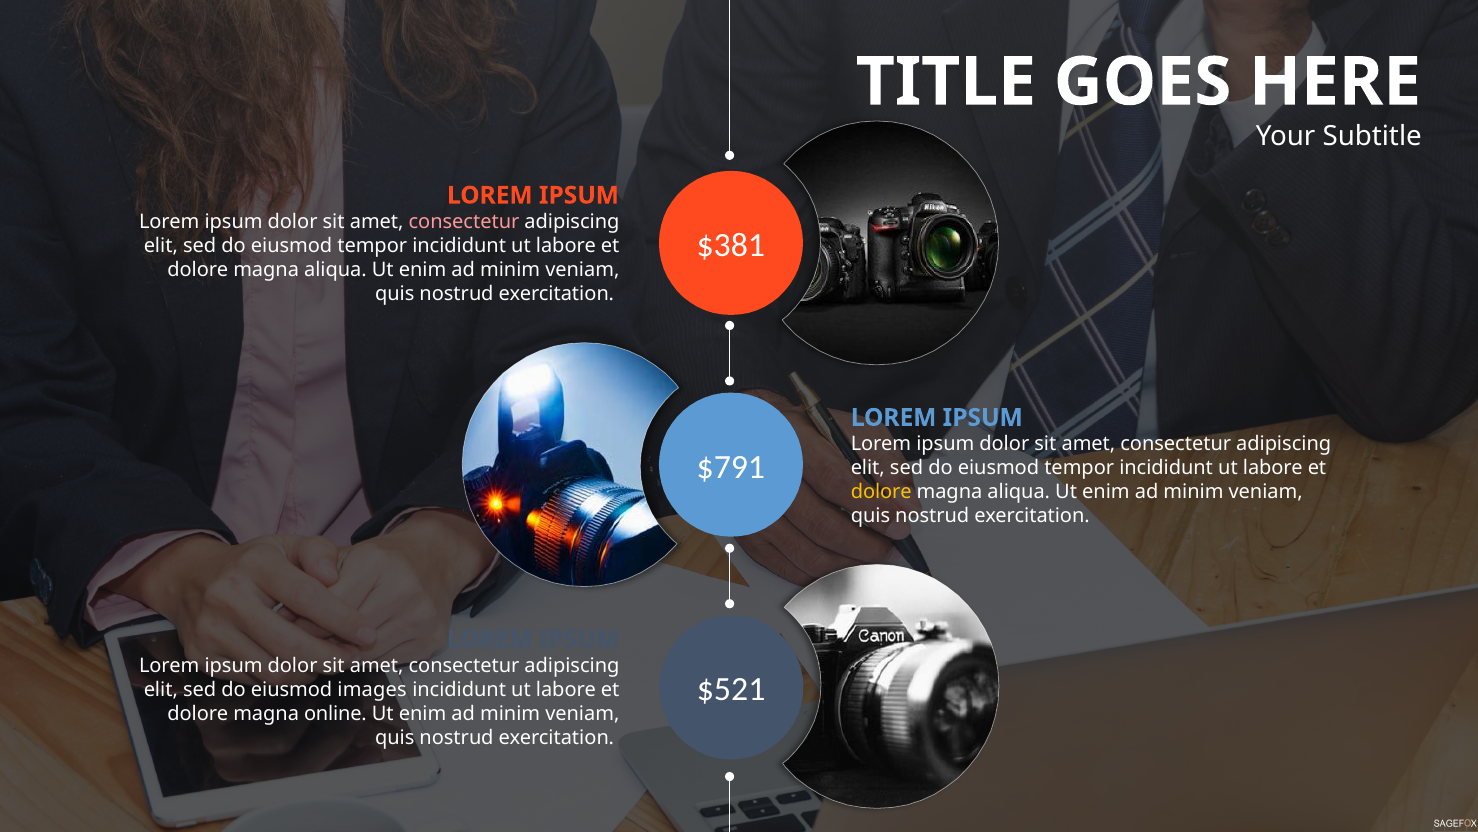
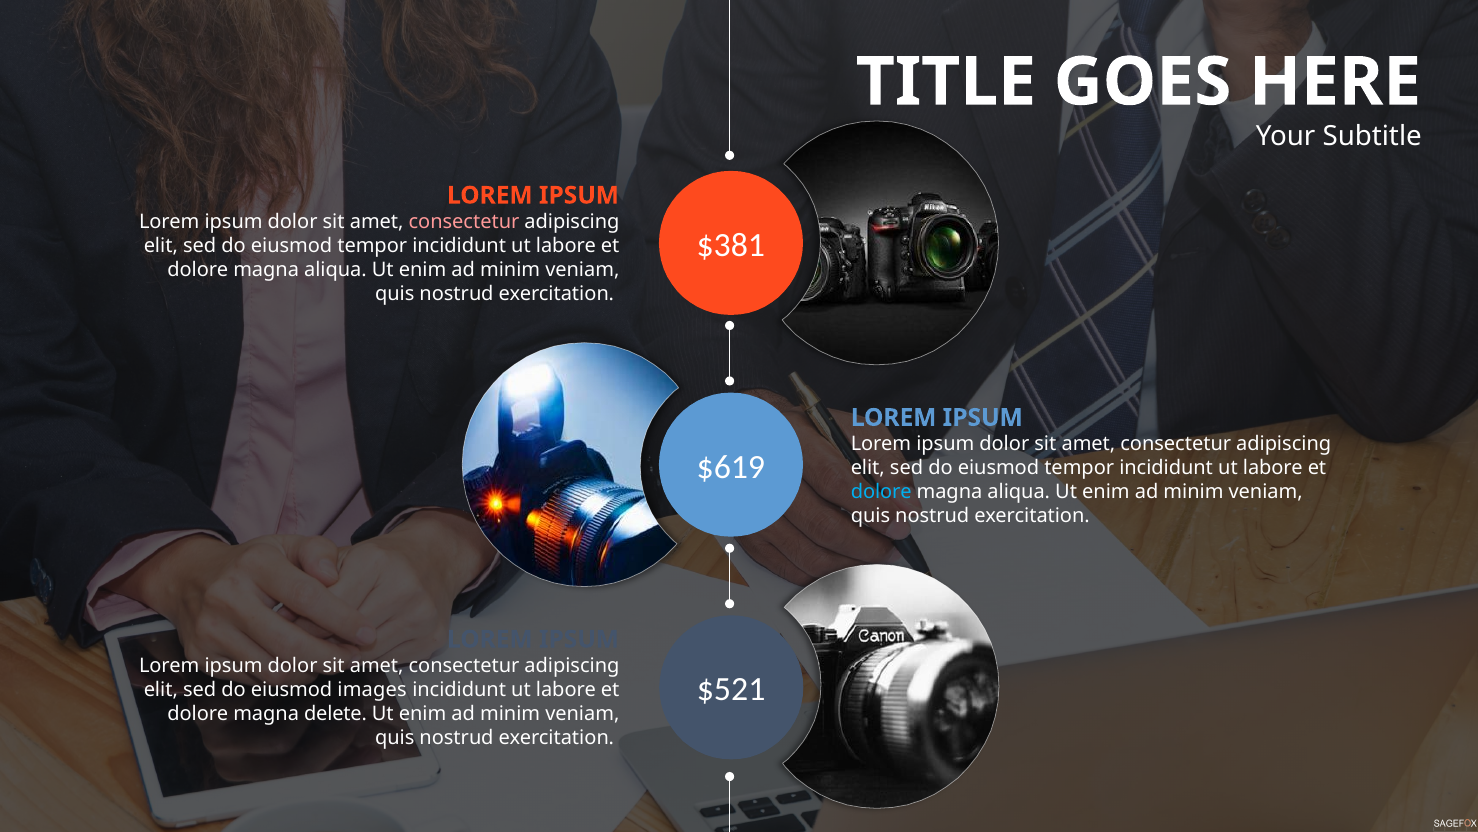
$791: $791 -> $619
dolore at (881, 492) colour: yellow -> light blue
online: online -> delete
